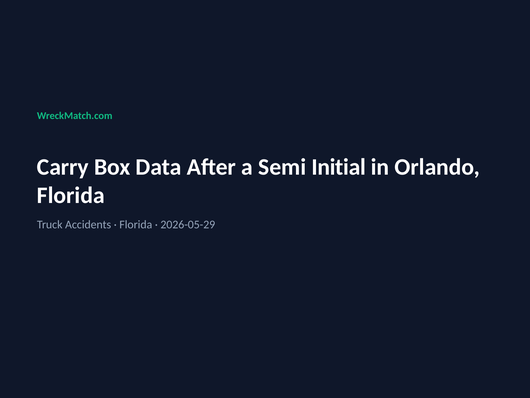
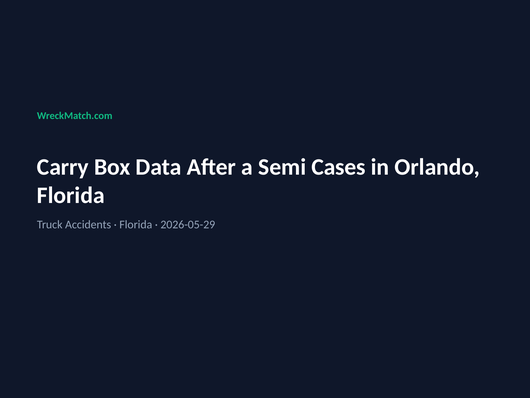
Initial: Initial -> Cases
